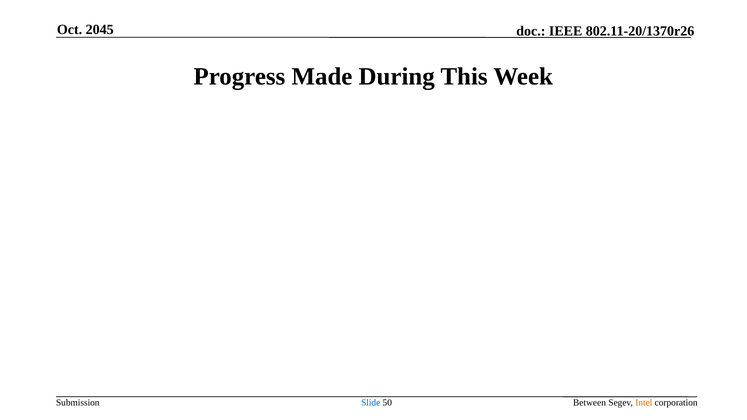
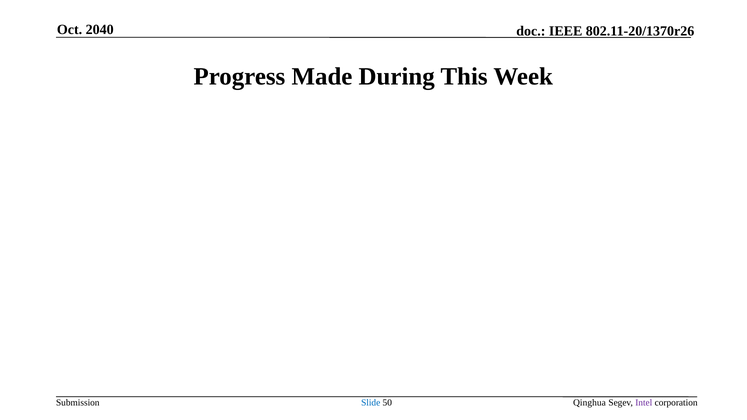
2045: 2045 -> 2040
Between: Between -> Qinghua
Intel colour: orange -> purple
